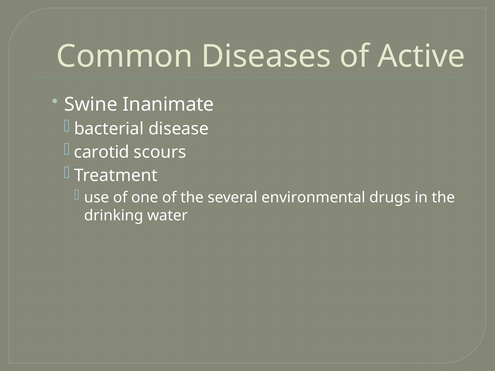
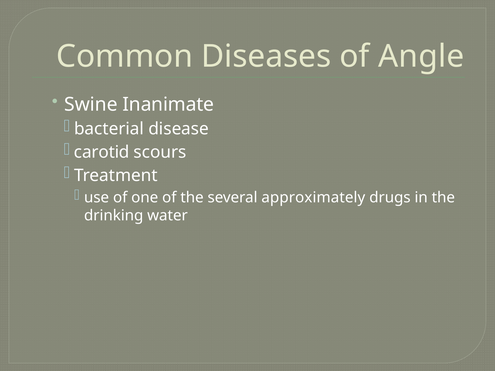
Active: Active -> Angle
environmental: environmental -> approximately
